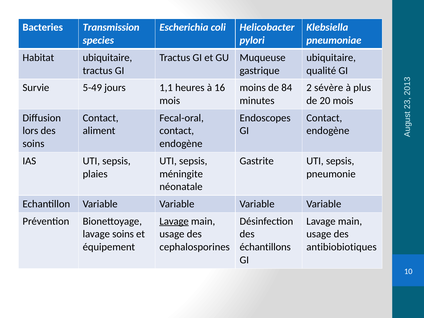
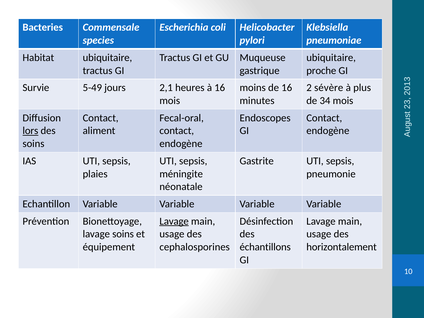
Transmission: Transmission -> Commensale
qualité: qualité -> proche
1,1: 1,1 -> 2,1
de 84: 84 -> 16
20: 20 -> 34
lors underline: none -> present
antibiobiotiques: antibiobiotiques -> horizontalement
